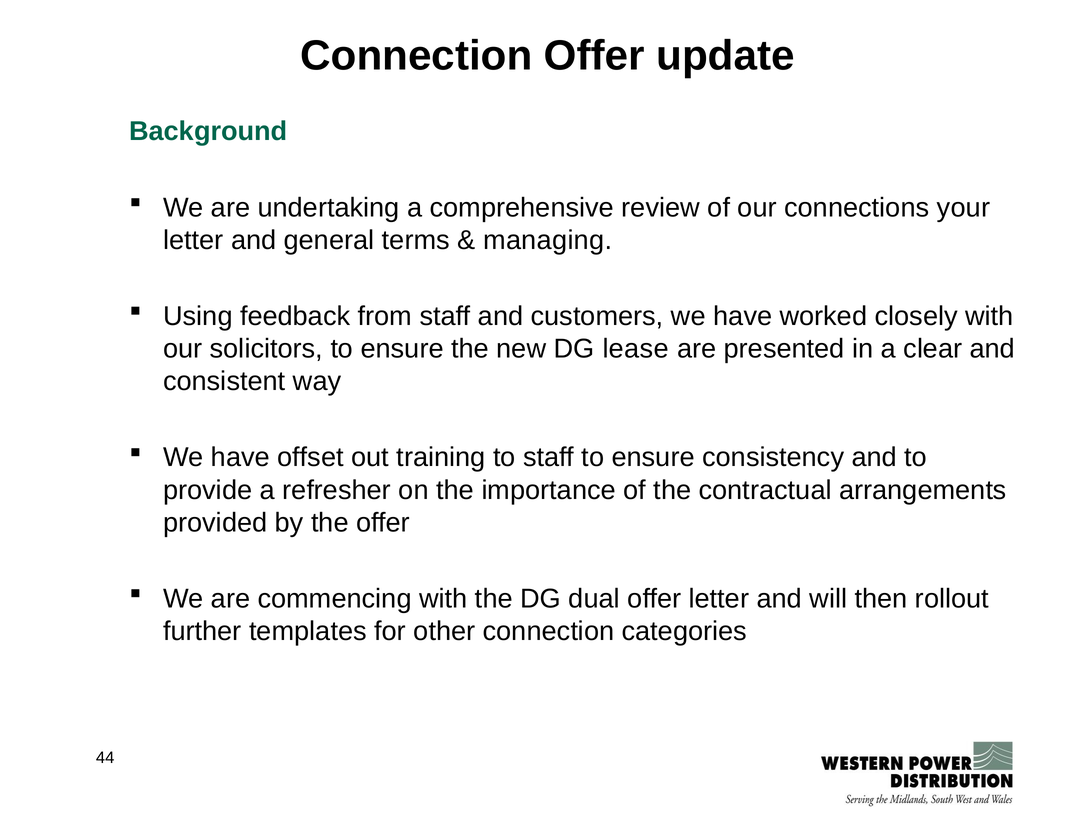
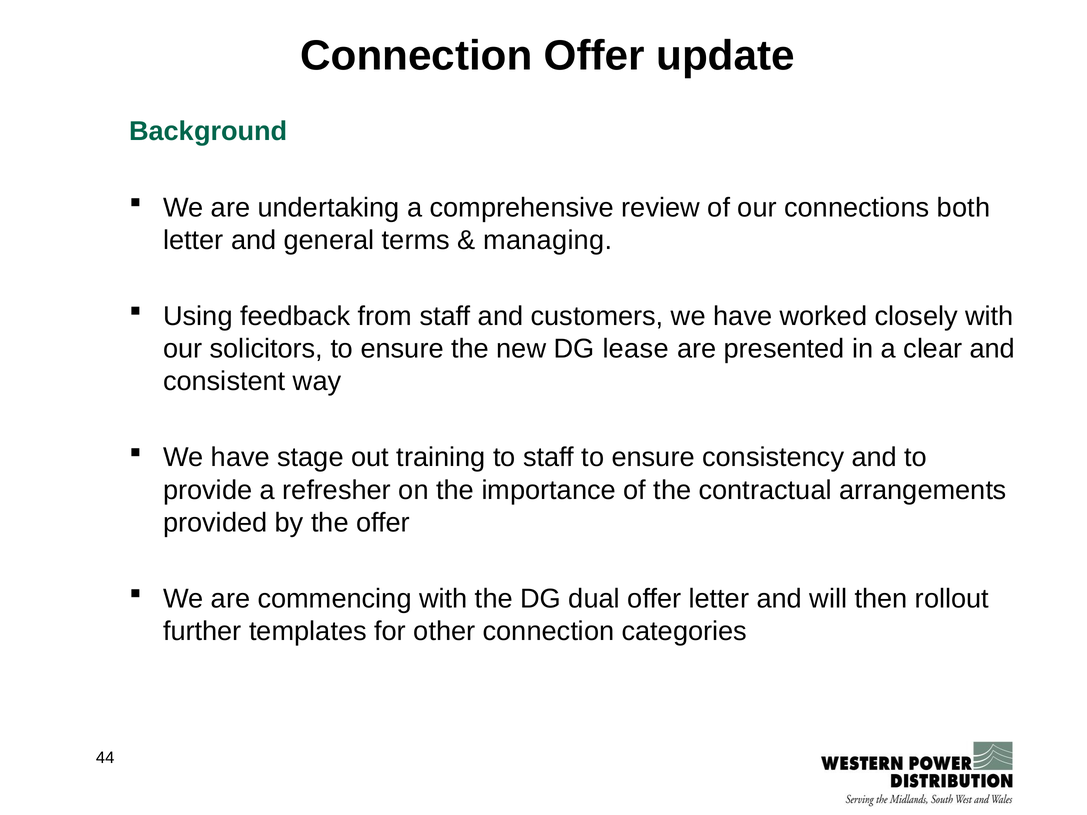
your: your -> both
offset: offset -> stage
